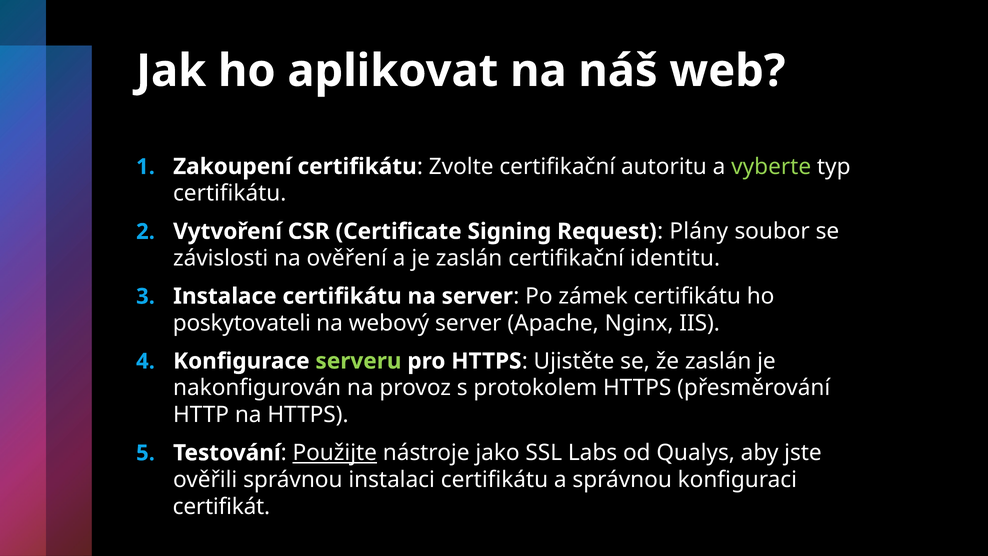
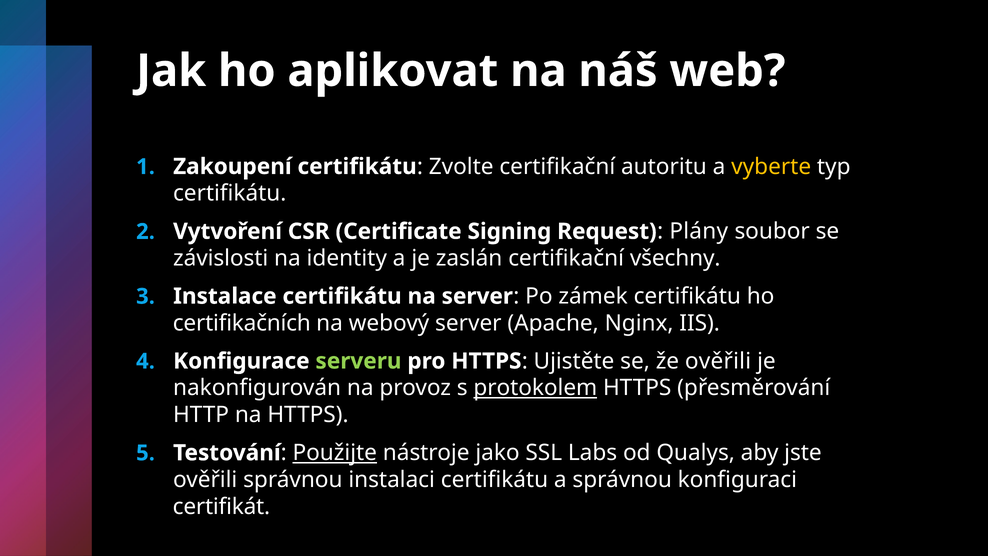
vyberte colour: light green -> yellow
ověření: ověření -> identity
identitu: identitu -> všechny
poskytovateli: poskytovateli -> certifikačních
že zaslán: zaslán -> ověřili
protokolem underline: none -> present
